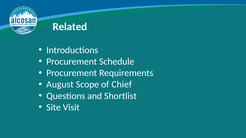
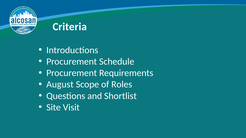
Related: Related -> Criteria
Chief: Chief -> Roles
